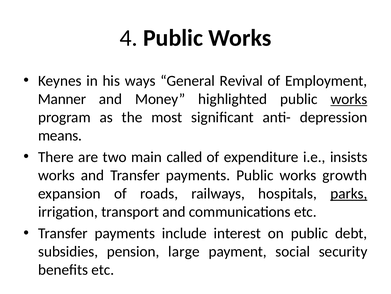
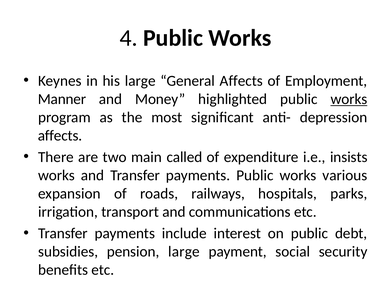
his ways: ways -> large
General Revival: Revival -> Affects
means at (60, 135): means -> affects
growth: growth -> various
parks underline: present -> none
